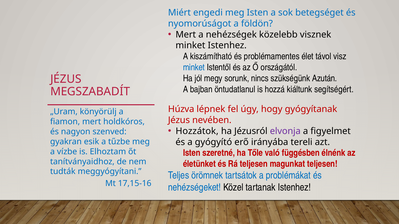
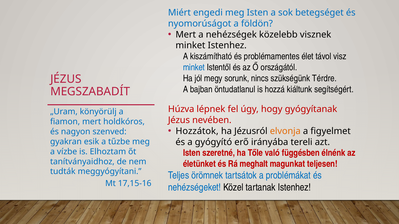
Azután: Azután -> Térdre
elvonja colour: purple -> orange
Rá teljesen: teljesen -> meghalt
